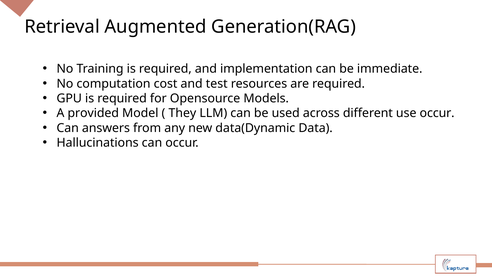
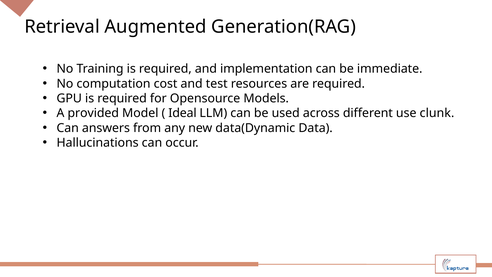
They: They -> Ideal
use occur: occur -> clunk
